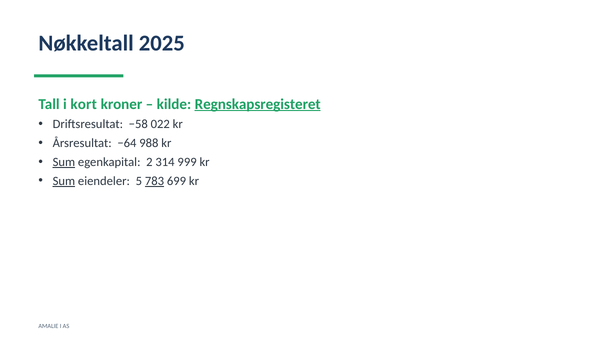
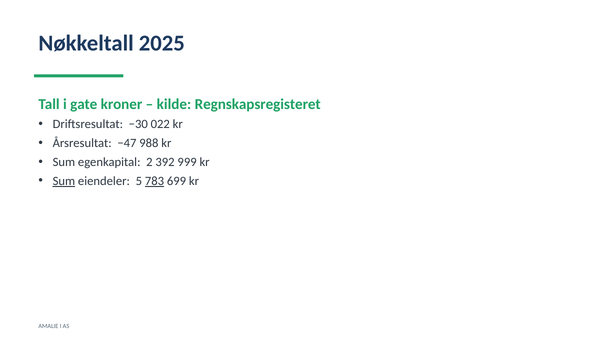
kort: kort -> gate
Regnskapsregisteret underline: present -> none
−58: −58 -> −30
−64: −64 -> −47
Sum at (64, 162) underline: present -> none
314: 314 -> 392
